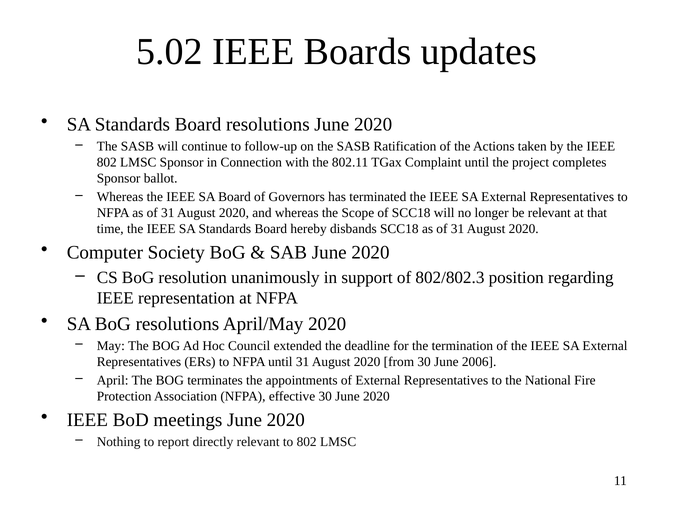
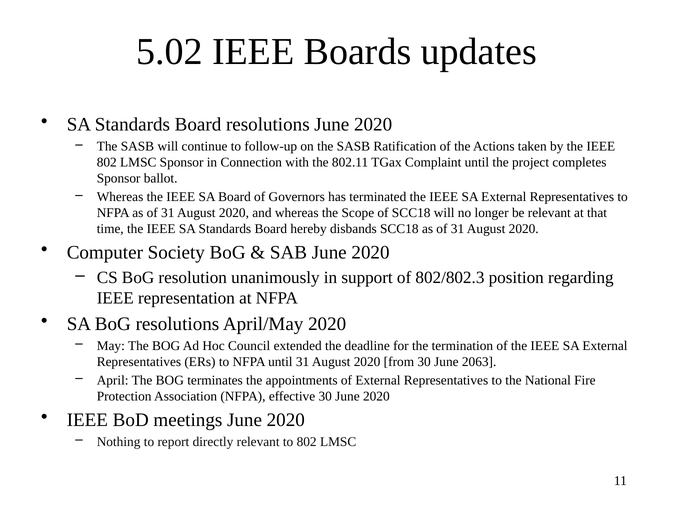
2006: 2006 -> 2063
